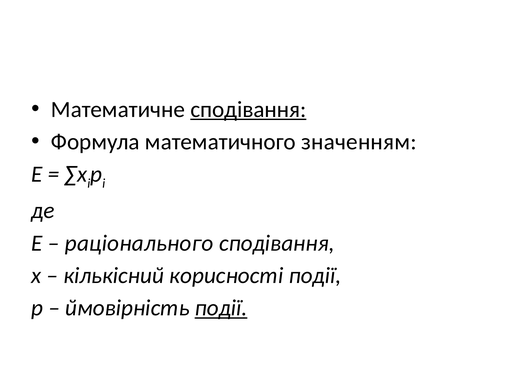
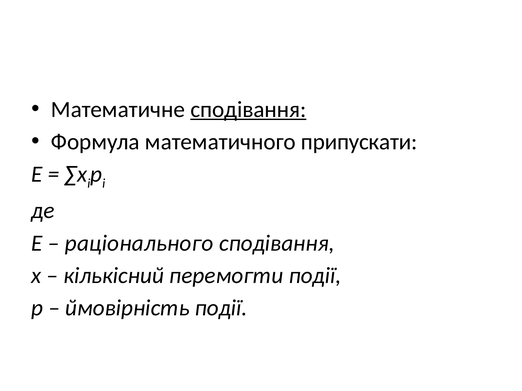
значенням: значенням -> припускати
корисності: корисності -> перемогти
події at (221, 308) underline: present -> none
